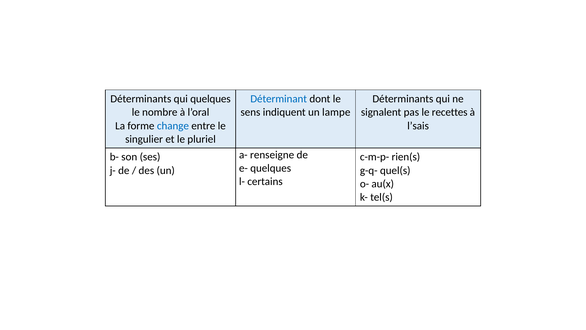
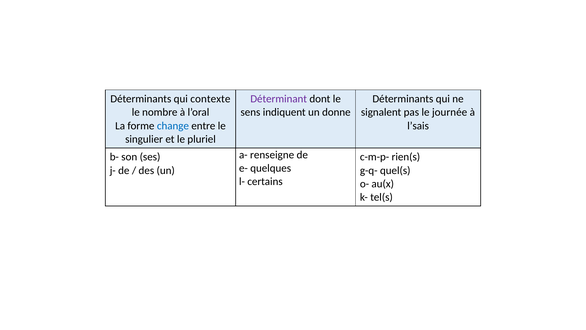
qui quelques: quelques -> contexte
Déterminant colour: blue -> purple
lampe: lampe -> donne
recettes: recettes -> journée
